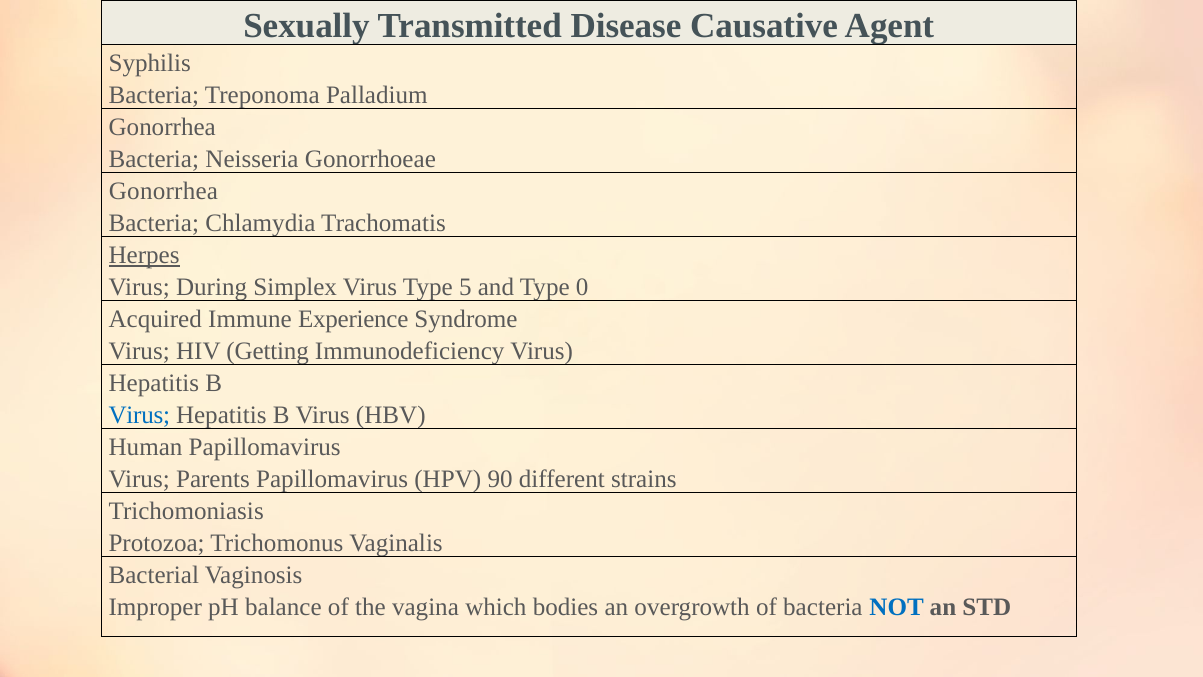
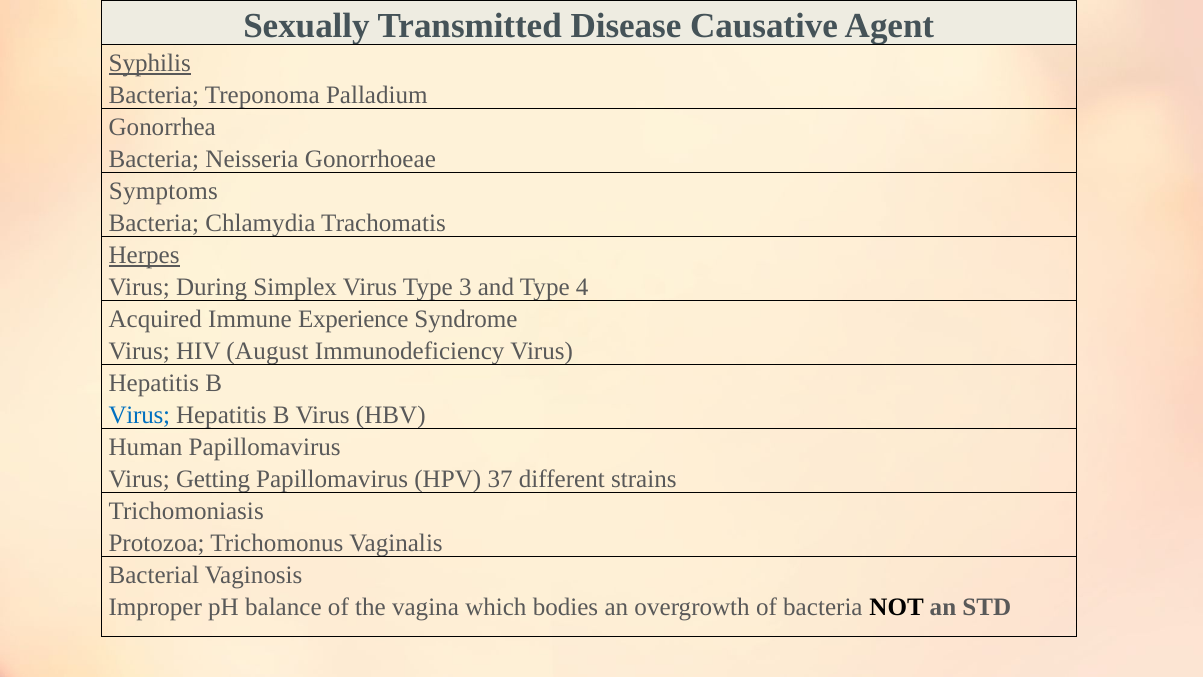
Syphilis underline: none -> present
Gonorrhea at (163, 191): Gonorrhea -> Symptoms
5: 5 -> 3
0: 0 -> 4
Getting: Getting -> August
Parents: Parents -> Getting
90: 90 -> 37
NOT colour: blue -> black
